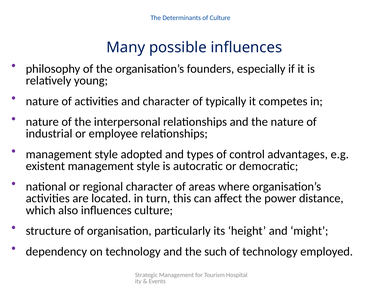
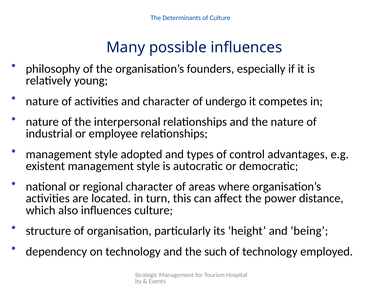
typically: typically -> undergo
might: might -> being
